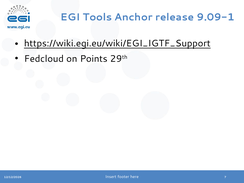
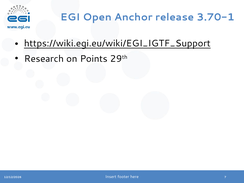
Tools: Tools -> Open
9.09-1: 9.09-1 -> 3.70-1
Fedcloud: Fedcloud -> Research
